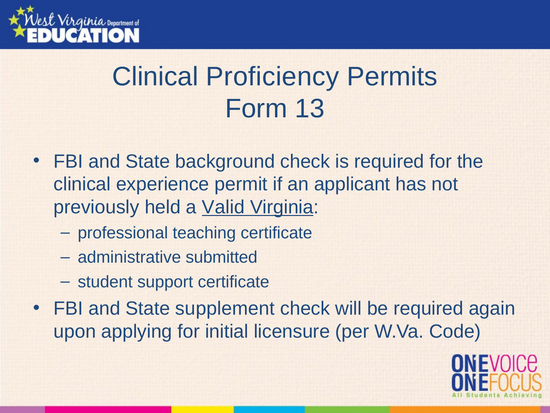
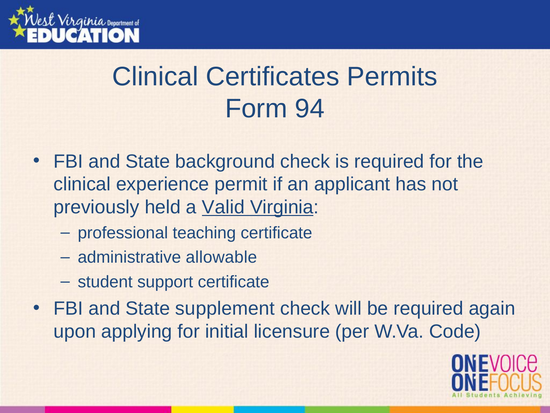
Proficiency: Proficiency -> Certificates
13: 13 -> 94
submitted: submitted -> allowable
